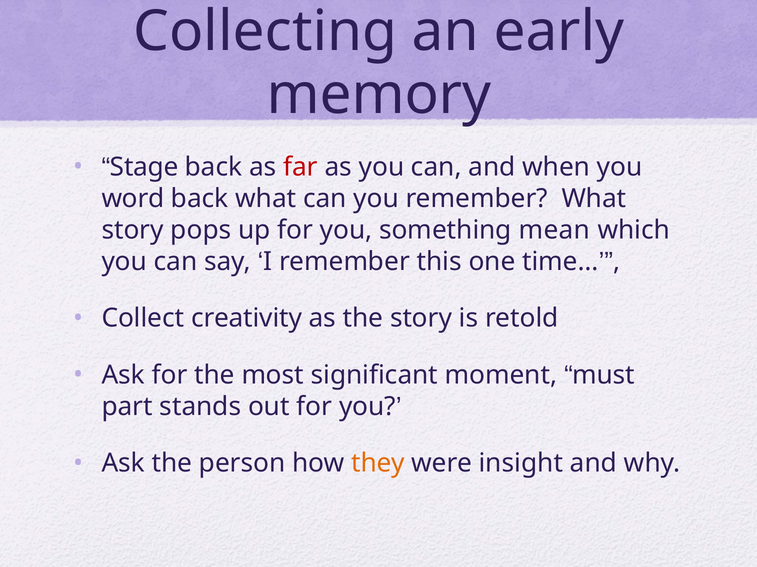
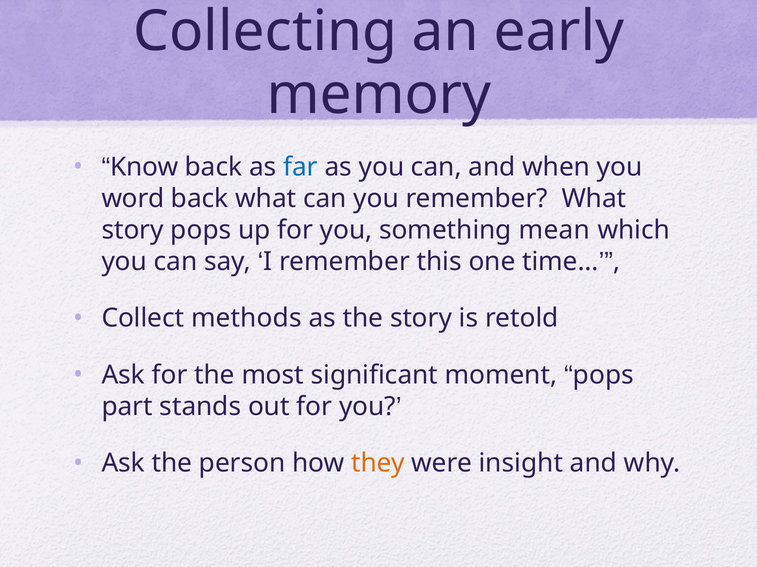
Stage: Stage -> Know
far colour: red -> blue
creativity: creativity -> methods
must at (604, 375): must -> pops
